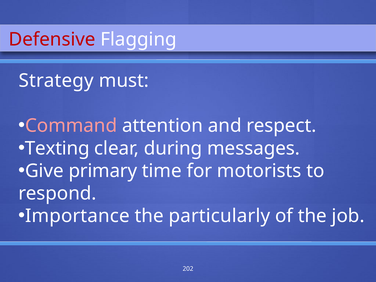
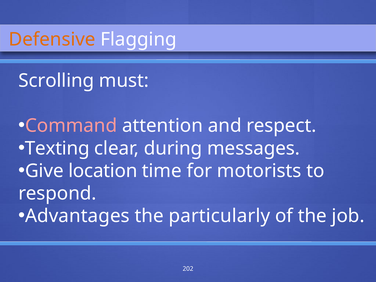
Defensive colour: red -> orange
Strategy: Strategy -> Scrolling
primary: primary -> location
Importance: Importance -> Advantages
